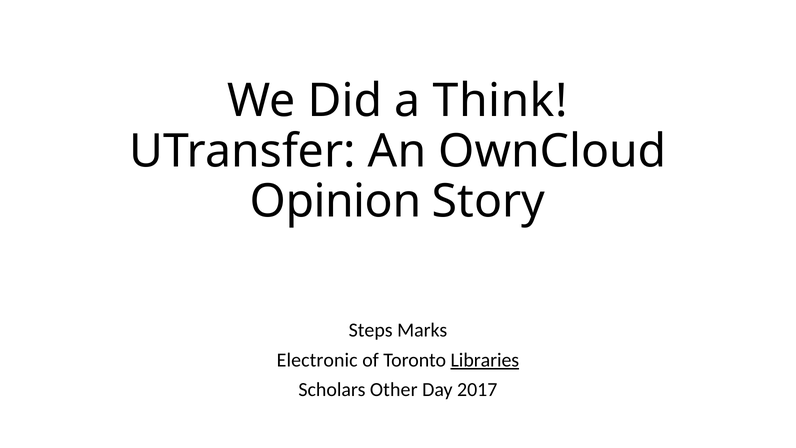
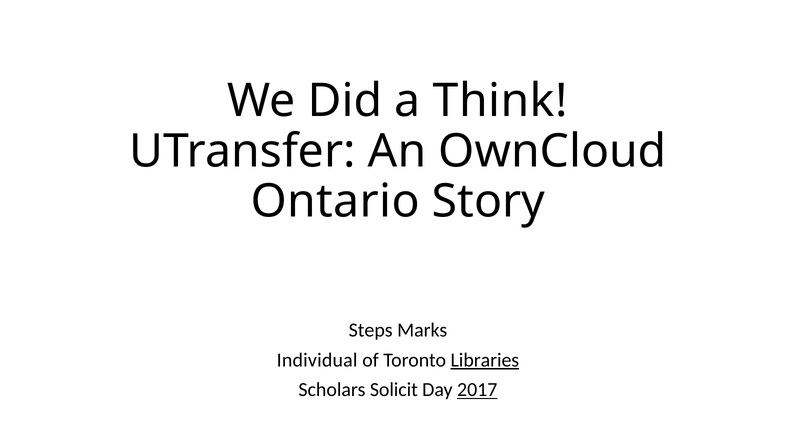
Opinion: Opinion -> Ontario
Electronic: Electronic -> Individual
Other: Other -> Solicit
2017 underline: none -> present
